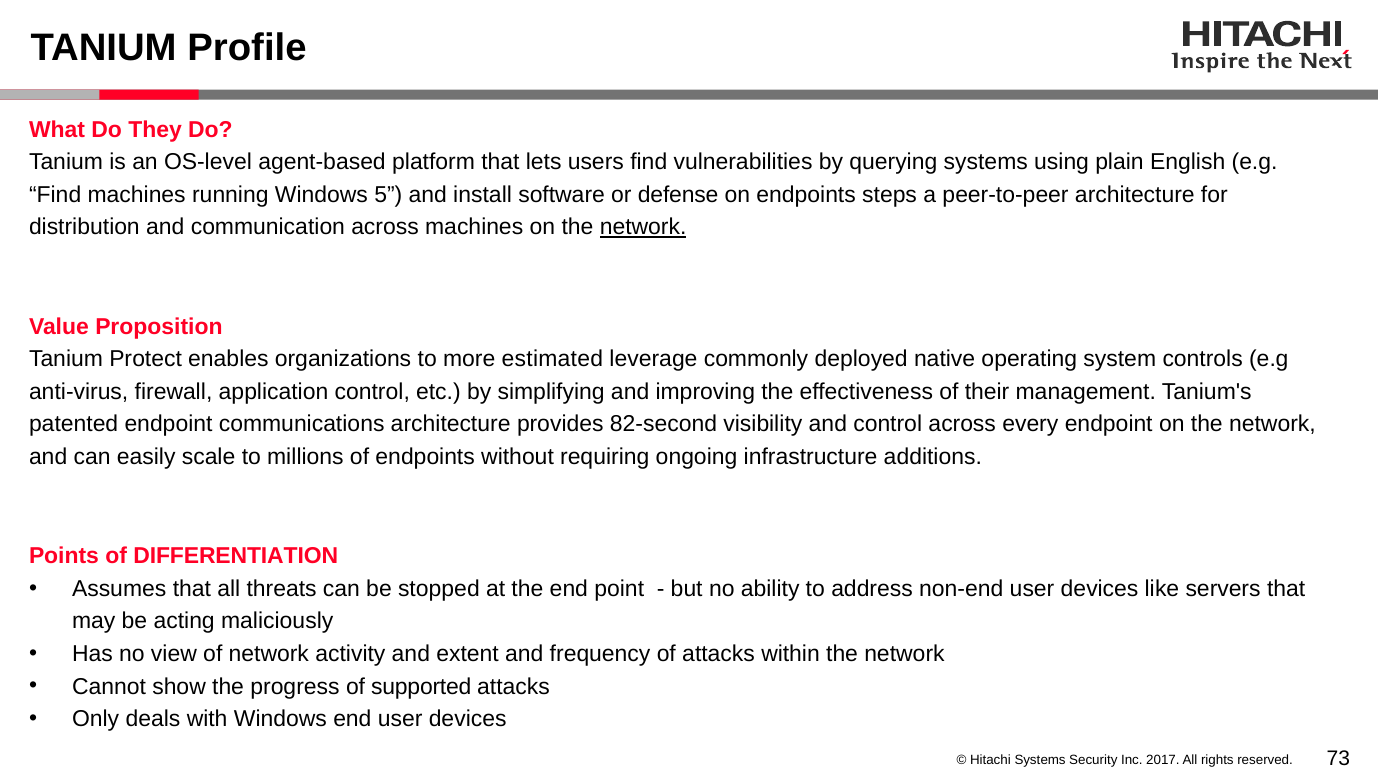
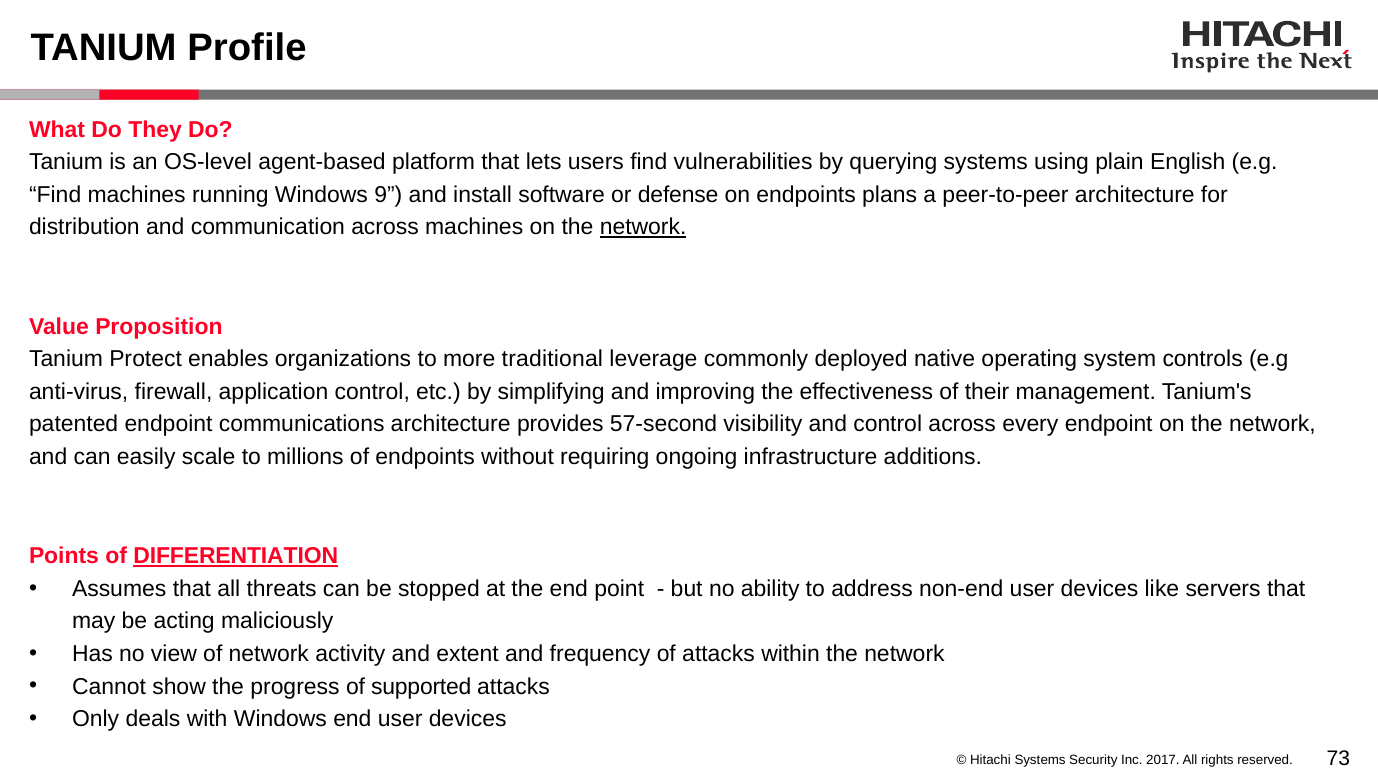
5: 5 -> 9
steps: steps -> plans
estimated: estimated -> traditional
82-second: 82-second -> 57-second
DIFFERENTIATION underline: none -> present
